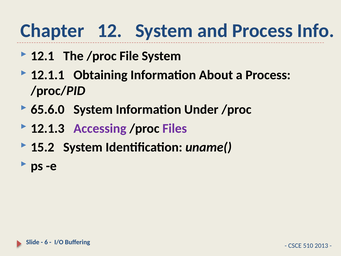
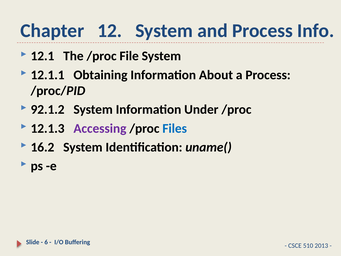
65.6.0: 65.6.0 -> 92.1.2
Files colour: purple -> blue
15.2: 15.2 -> 16.2
